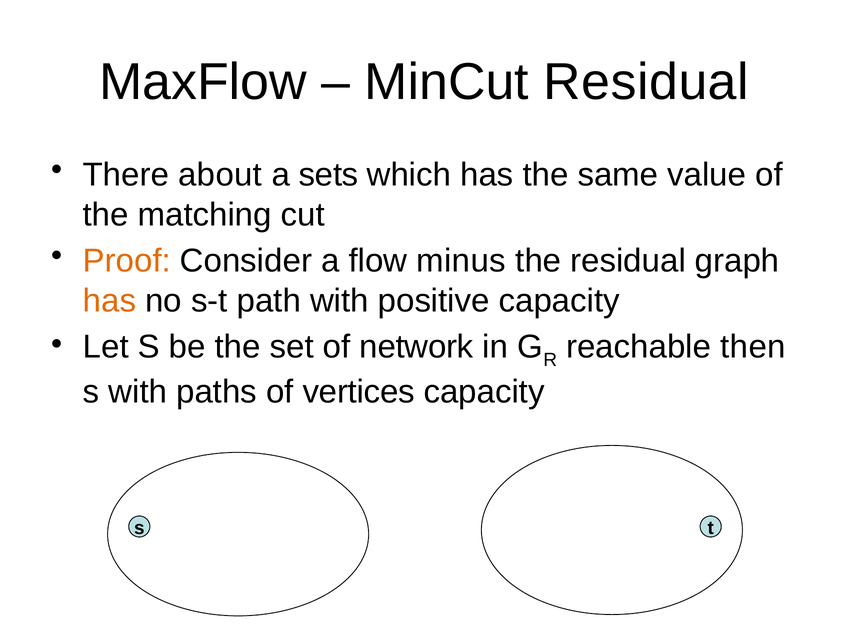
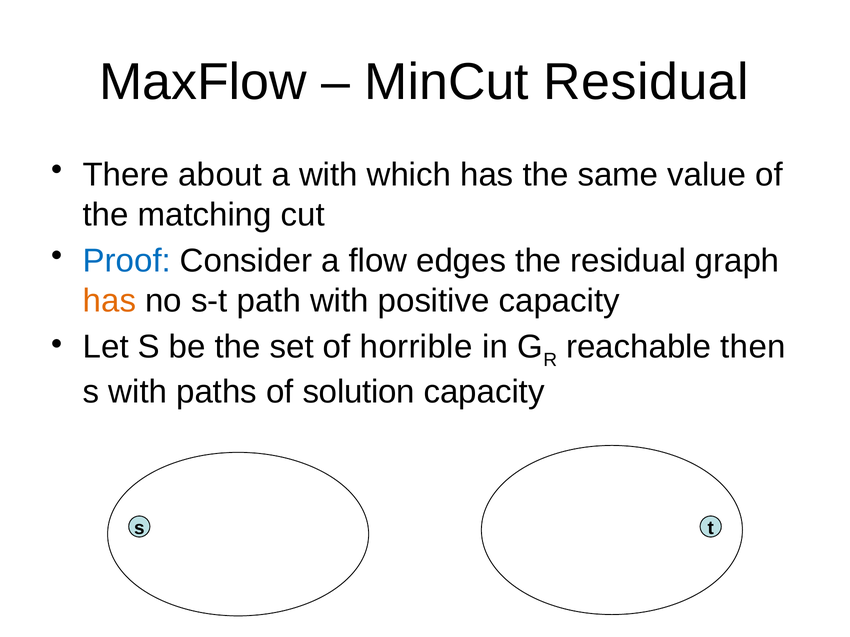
a sets: sets -> with
Proof colour: orange -> blue
minus: minus -> edges
network: network -> horrible
vertices: vertices -> solution
